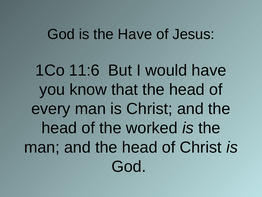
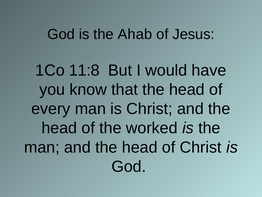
the Have: Have -> Ahab
11:6: 11:6 -> 11:8
